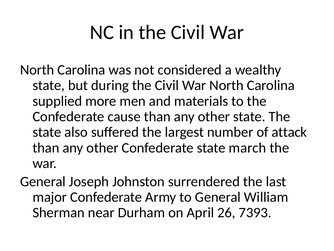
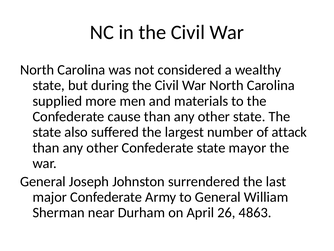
march: march -> mayor
7393: 7393 -> 4863
